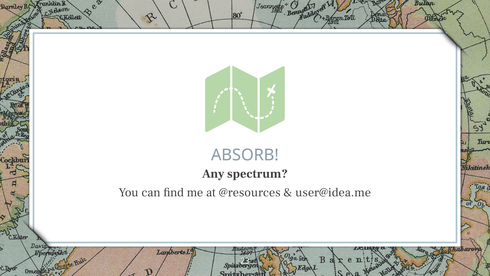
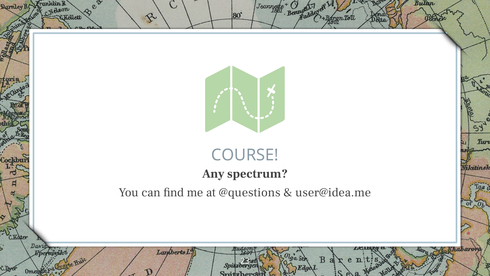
ABSORB: ABSORB -> COURSE
@resources: @resources -> @questions
